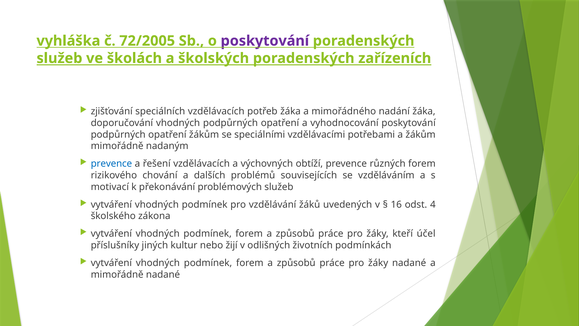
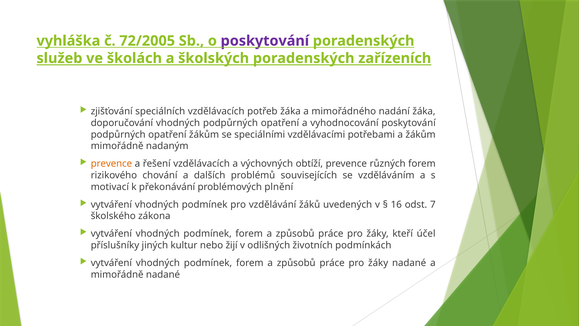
prevence at (111, 164) colour: blue -> orange
problémových služeb: služeb -> plnění
4: 4 -> 7
